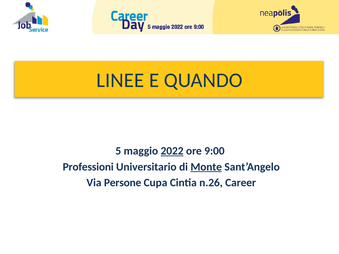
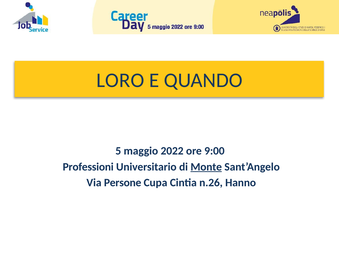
LINEE: LINEE -> LORO
2022 underline: present -> none
Career: Career -> Hanno
